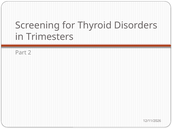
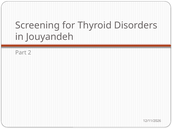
Trimesters: Trimesters -> Jouyandeh
